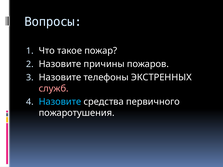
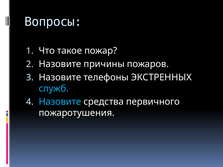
служб colour: pink -> light blue
